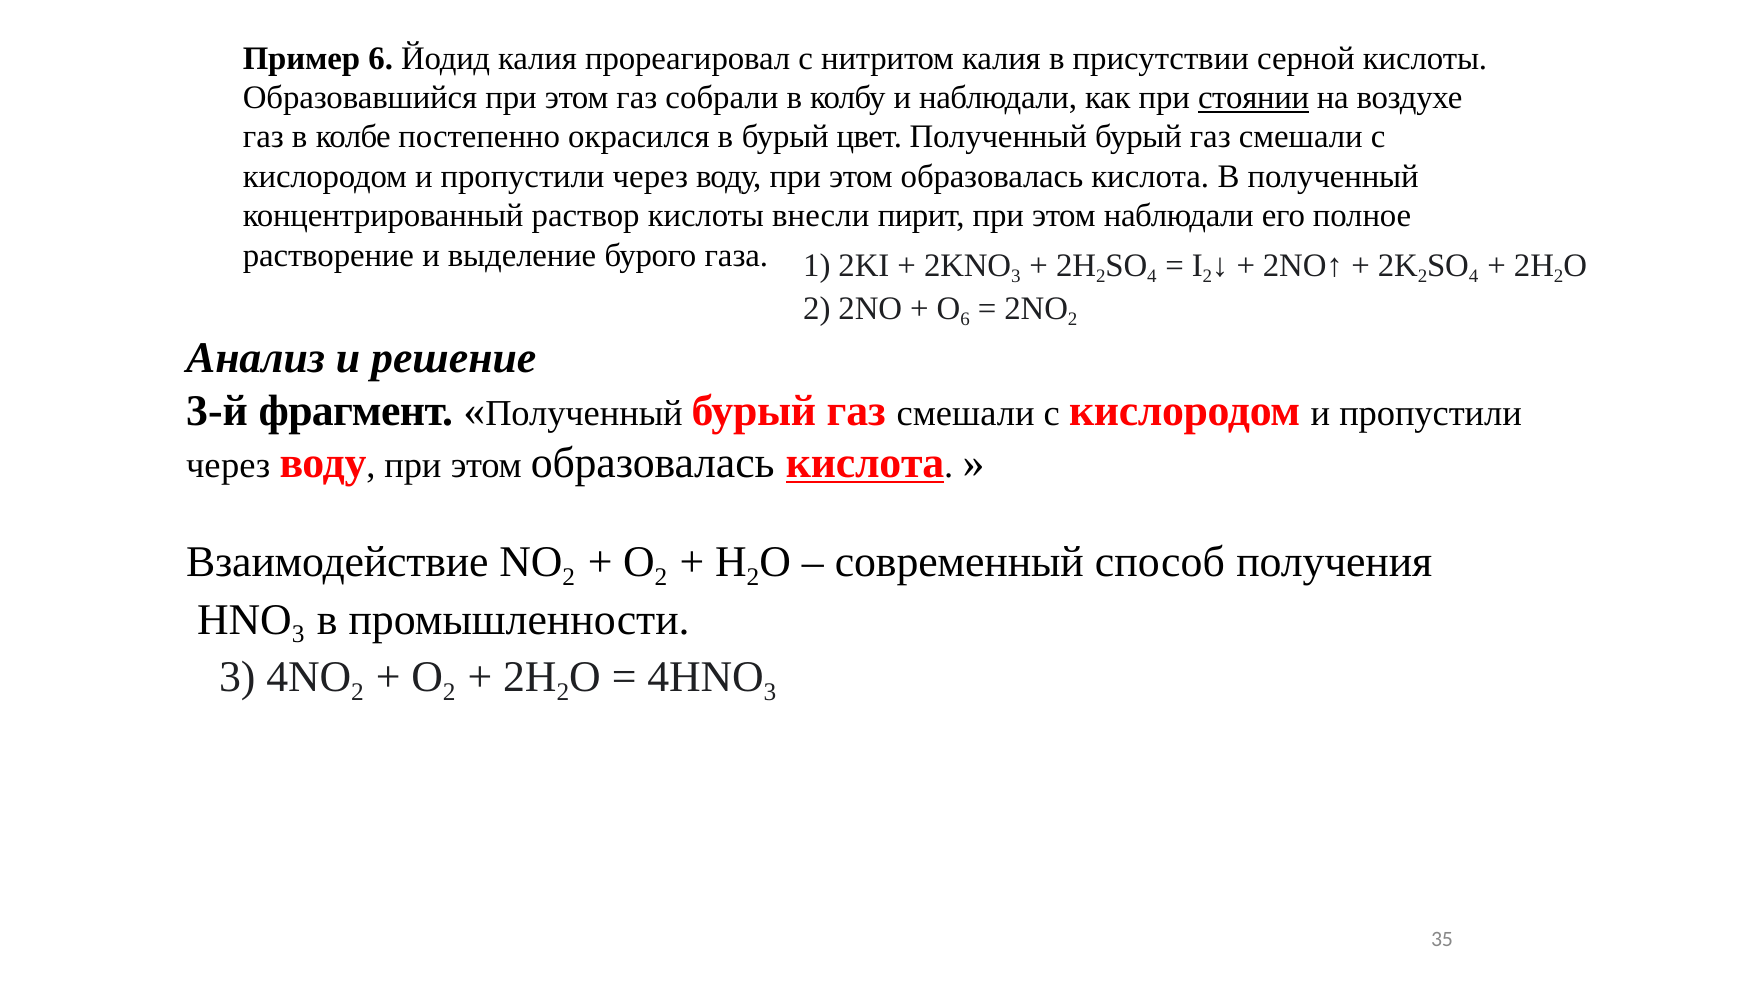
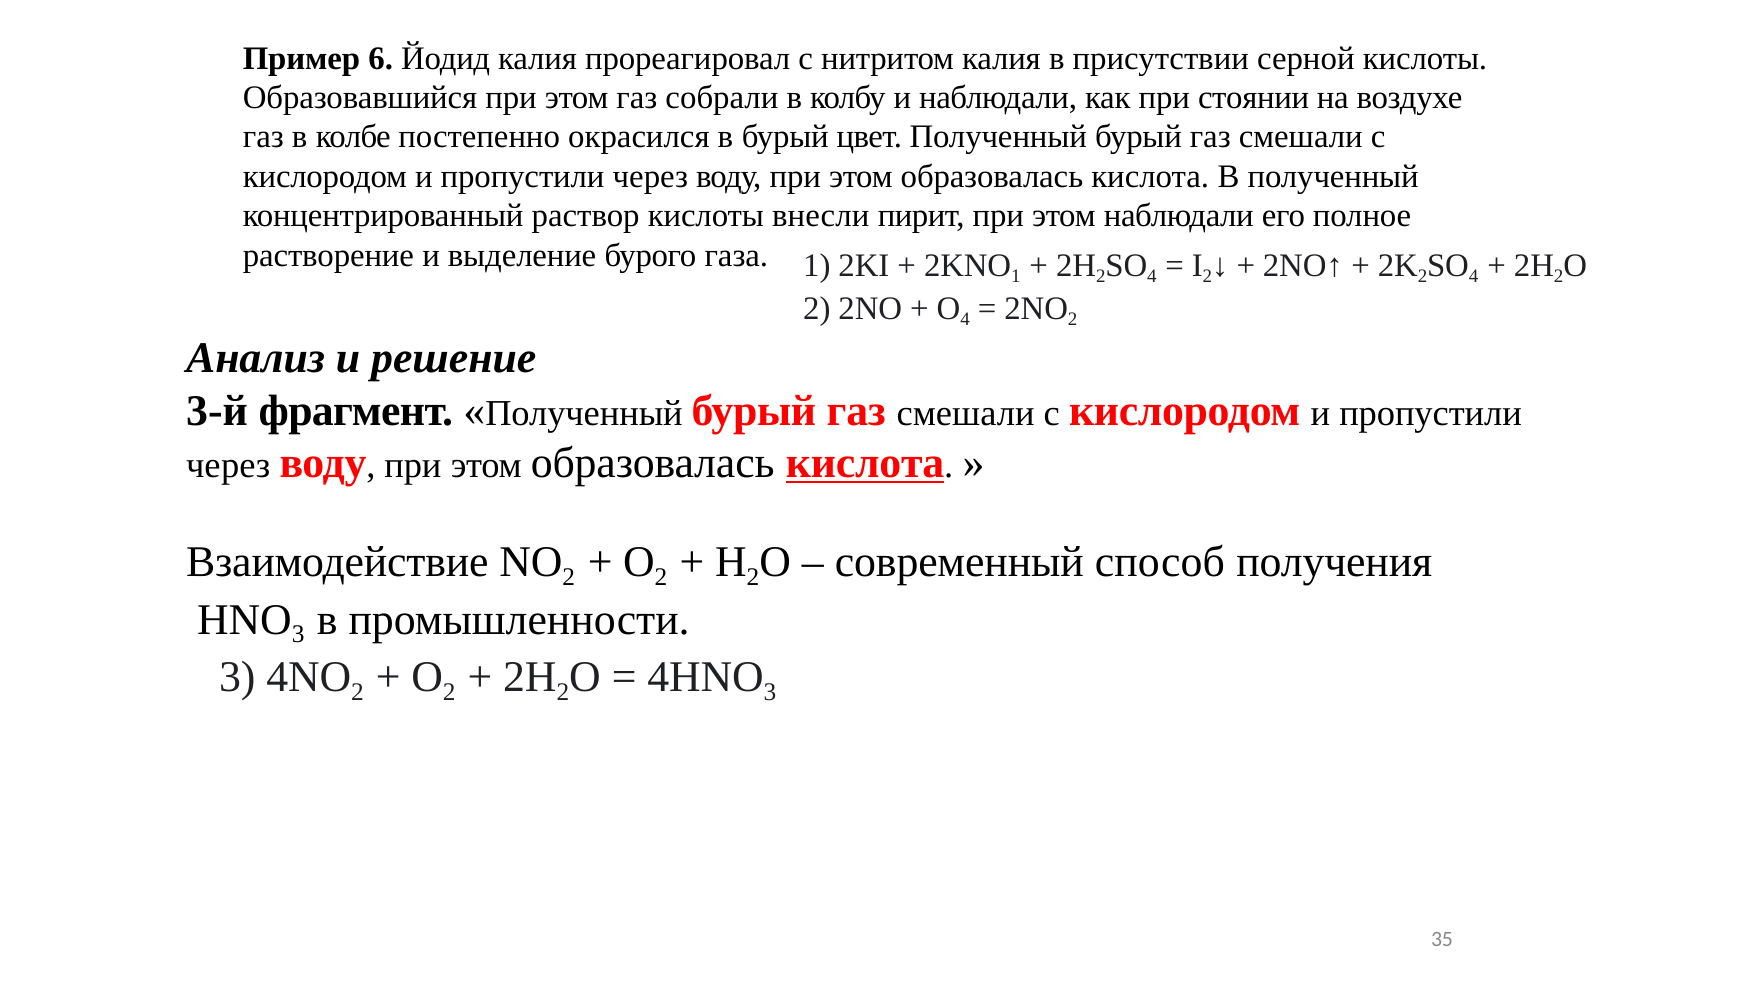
стоянии underline: present -> none
3 at (1016, 277): 3 -> 1
6 at (965, 320): 6 -> 4
